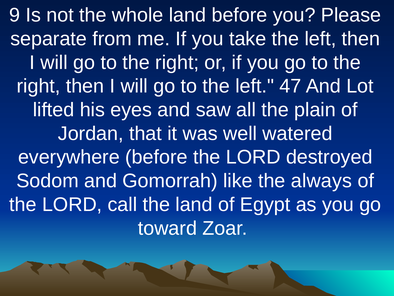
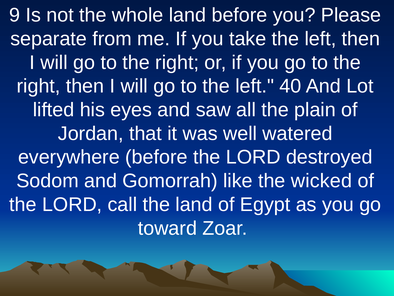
47: 47 -> 40
always: always -> wicked
